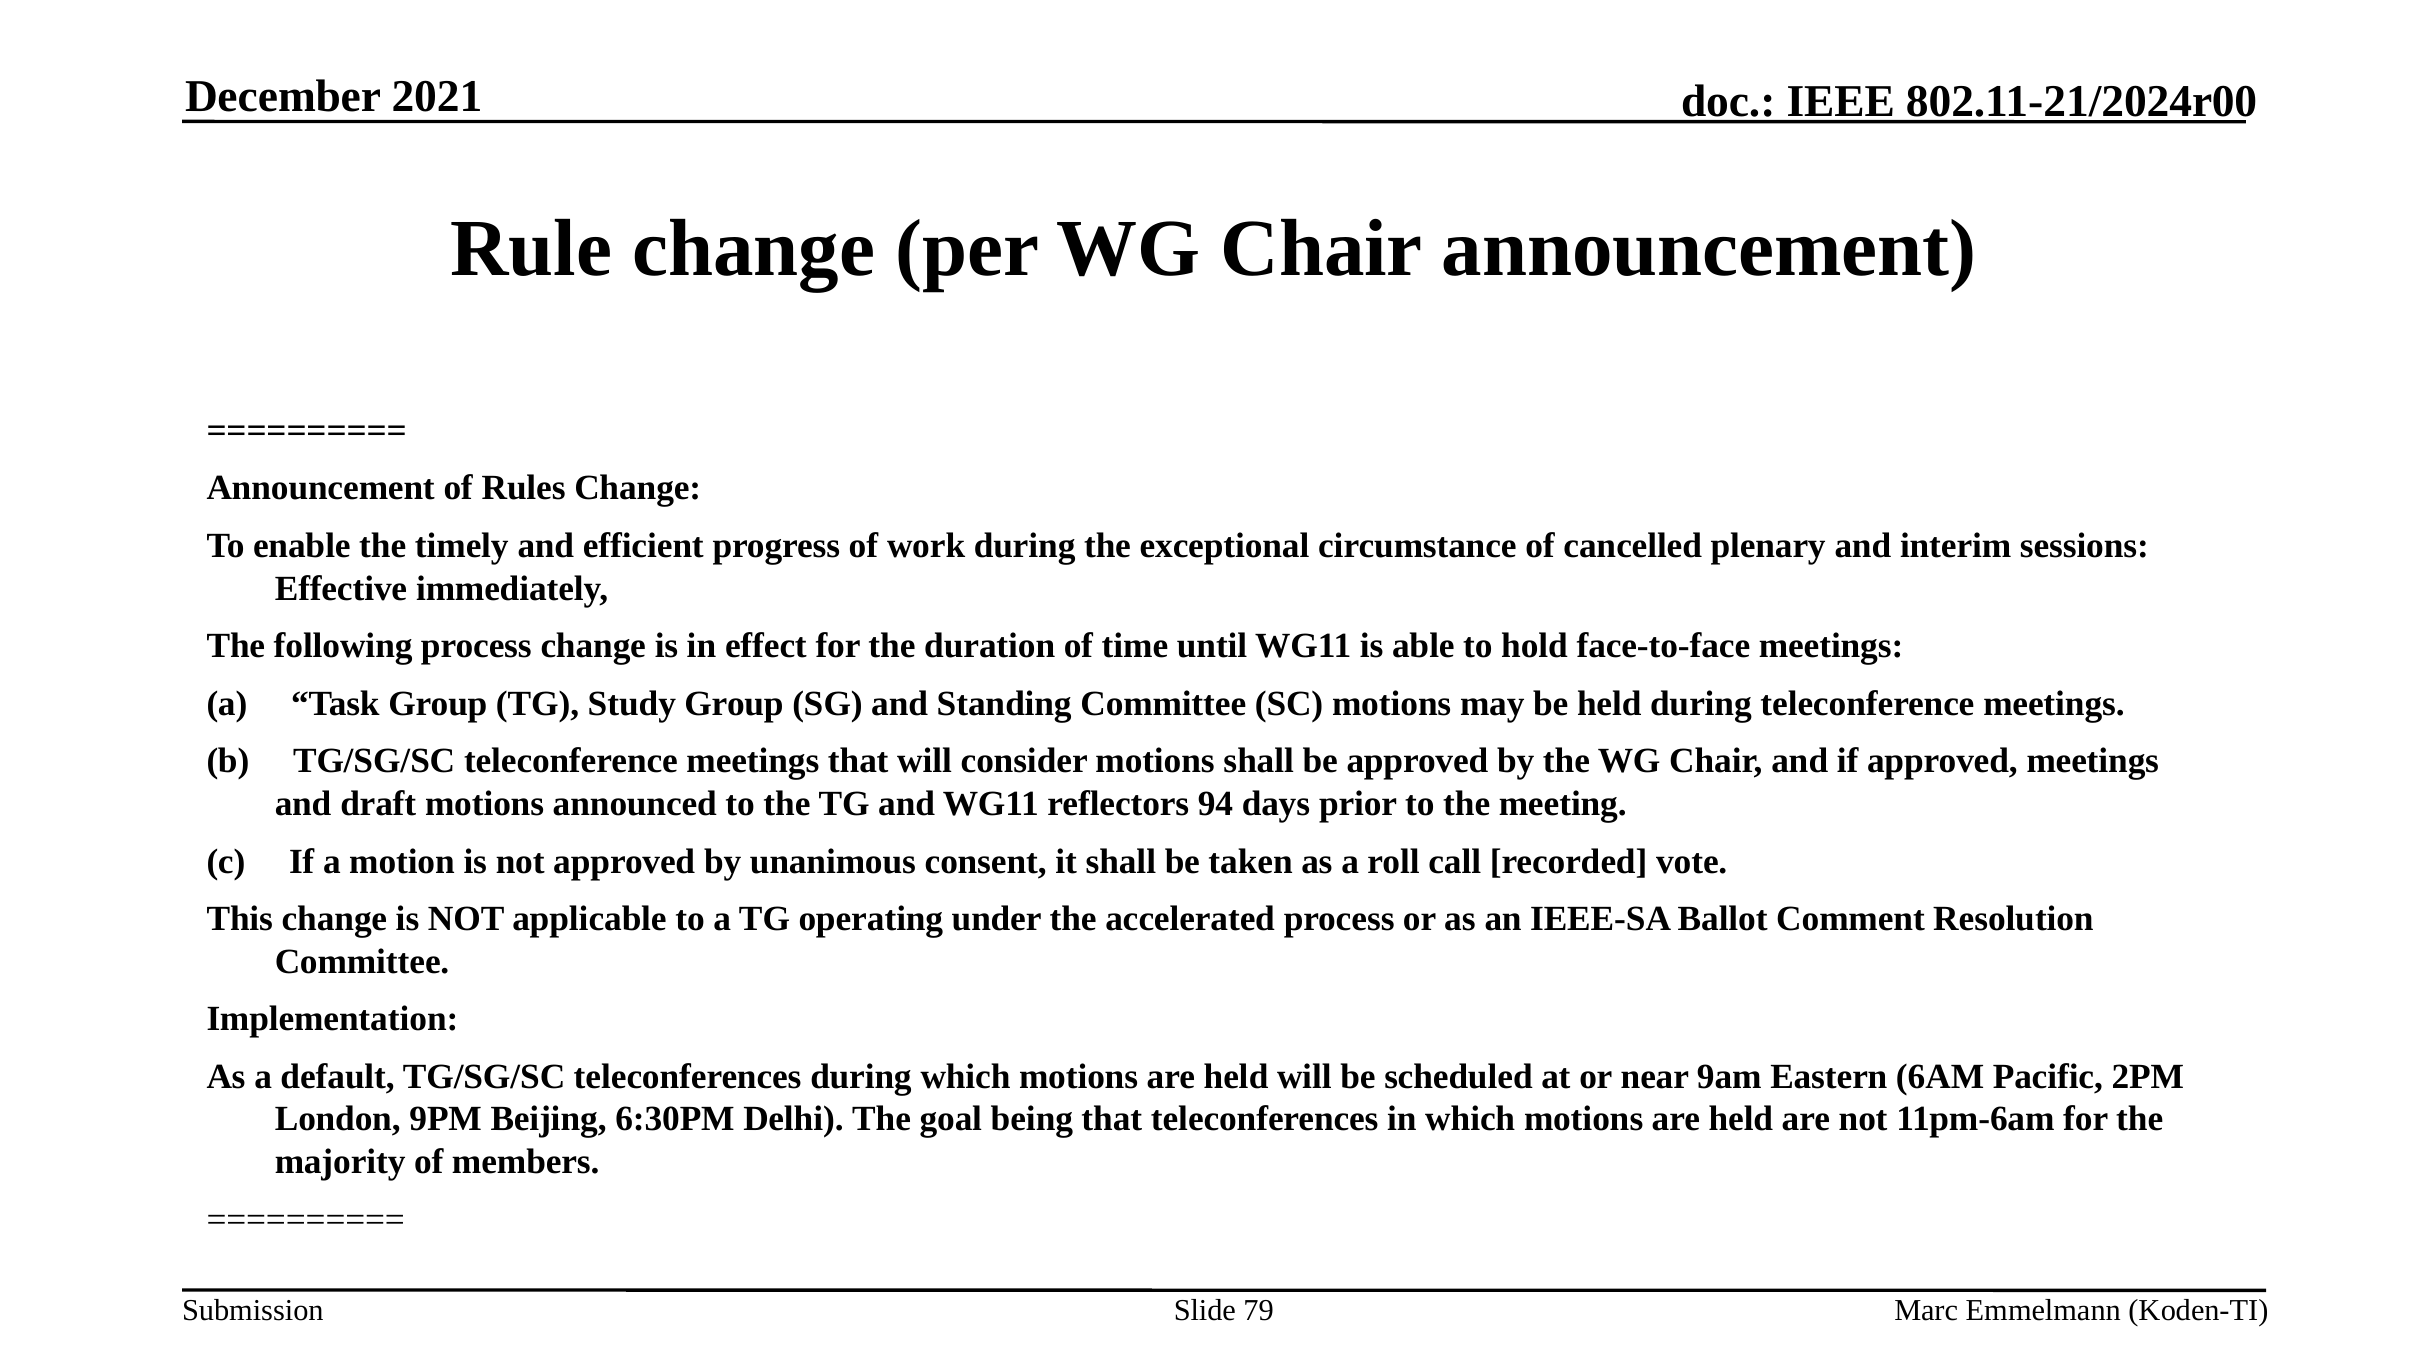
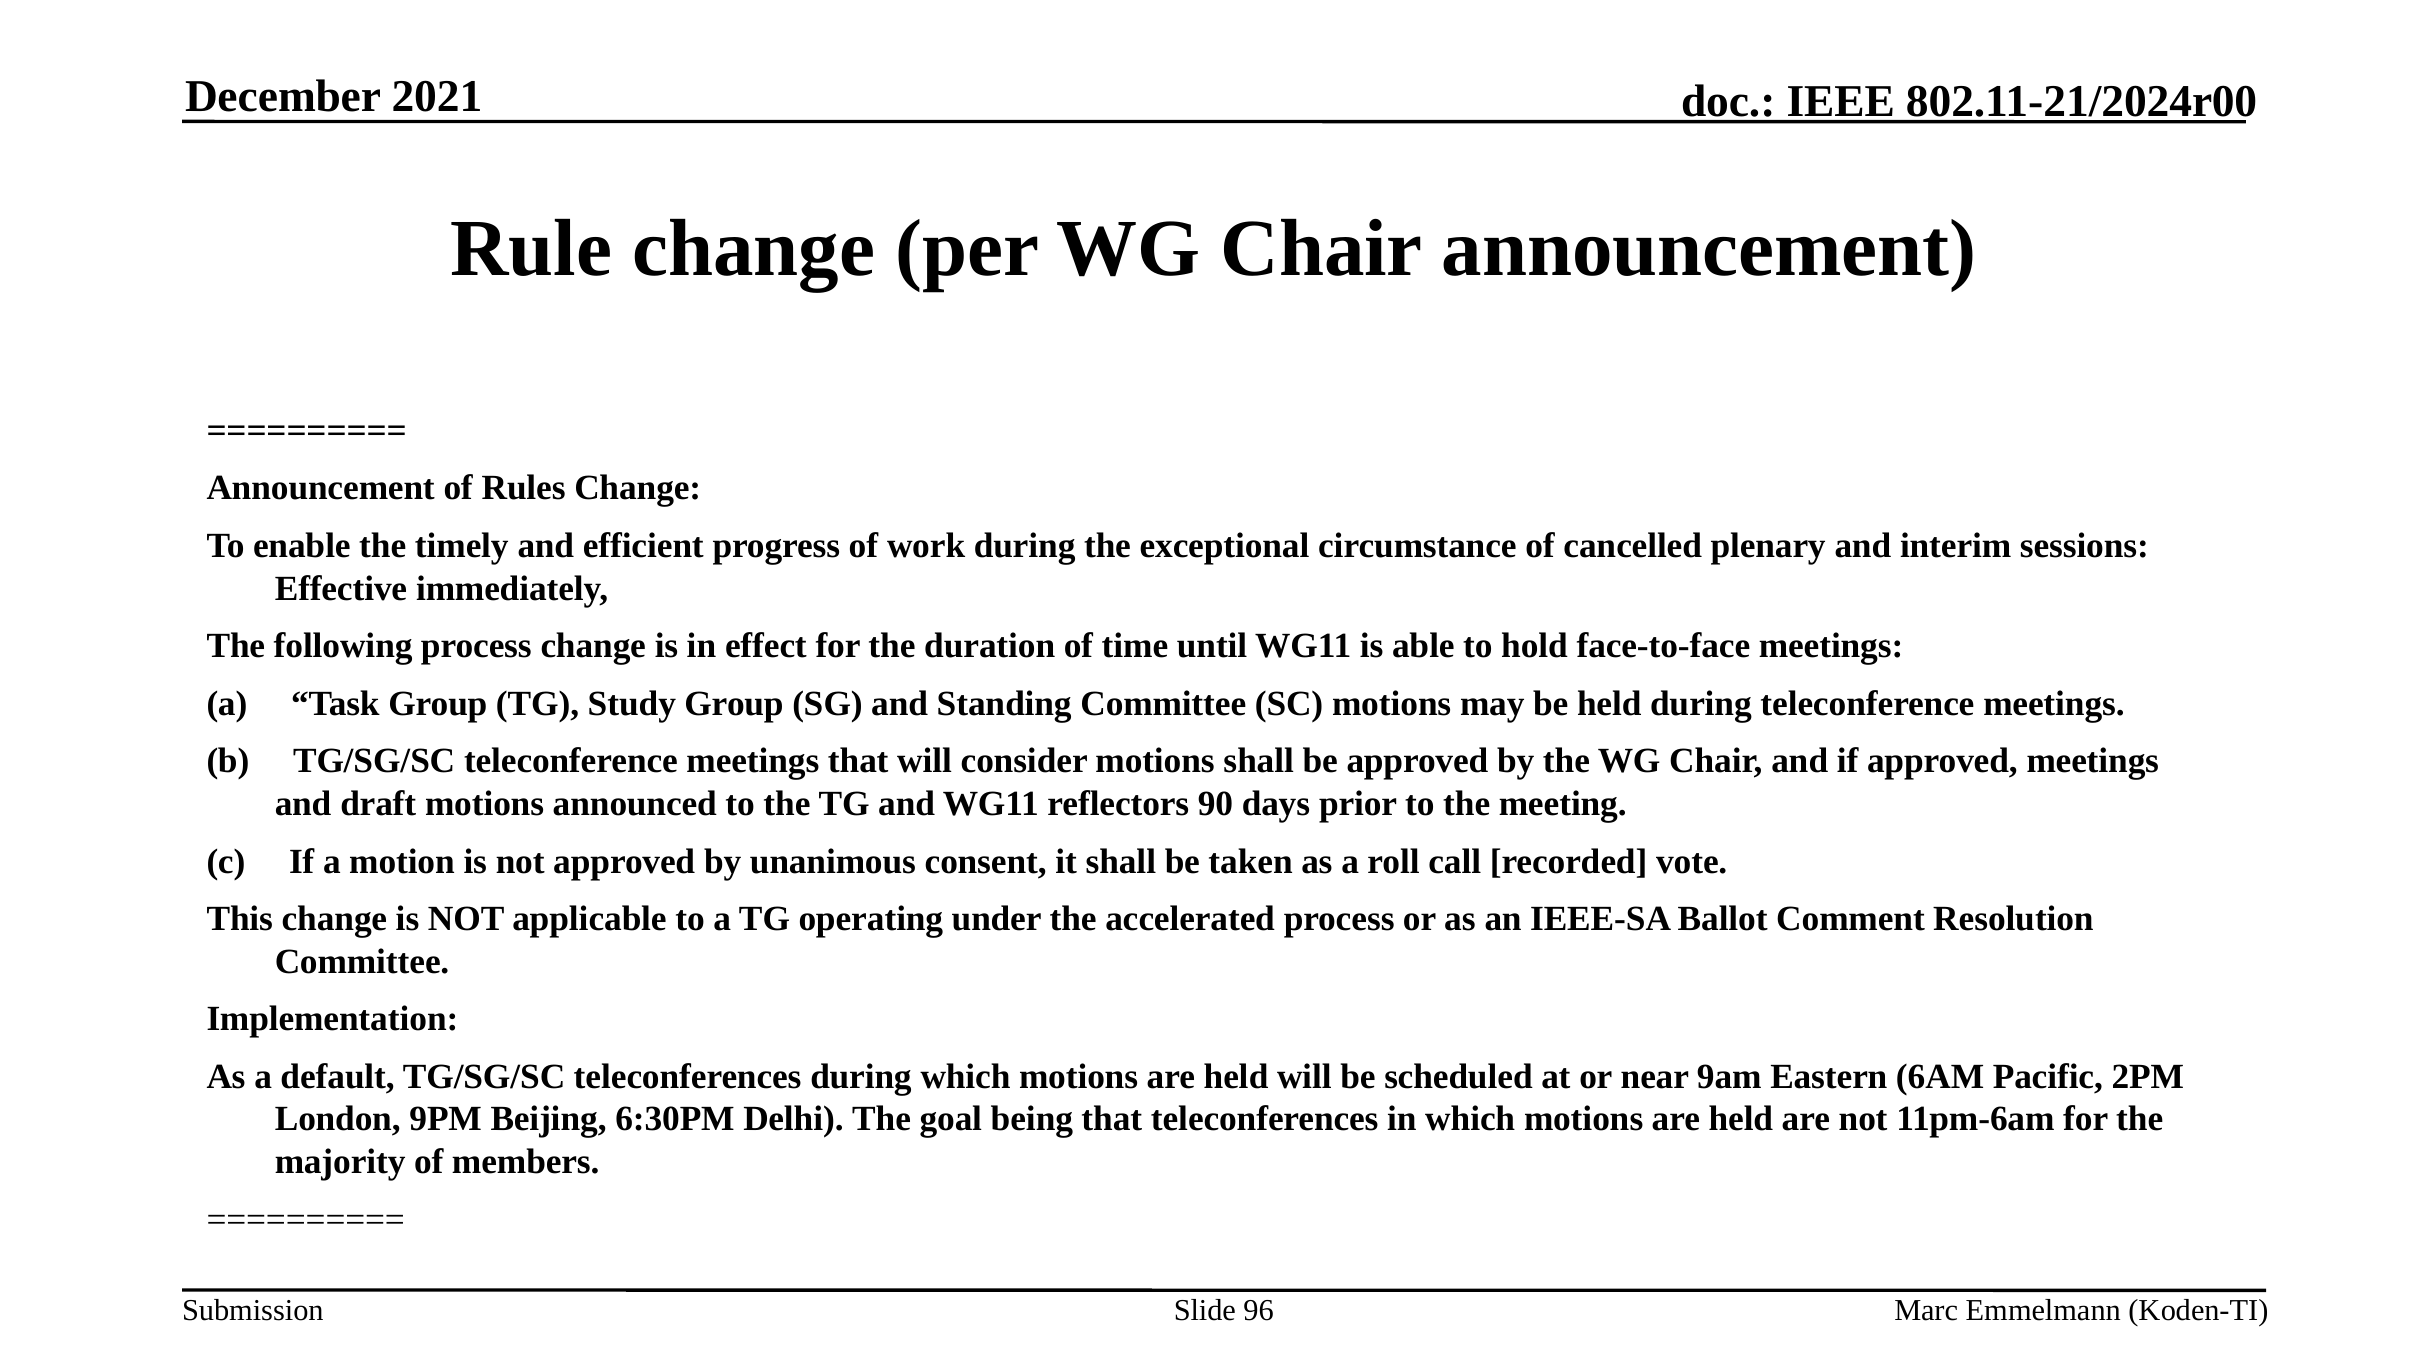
94: 94 -> 90
79: 79 -> 96
